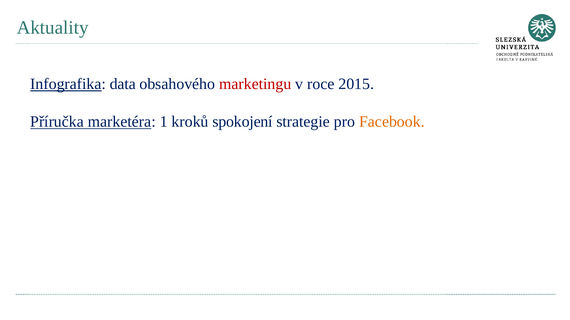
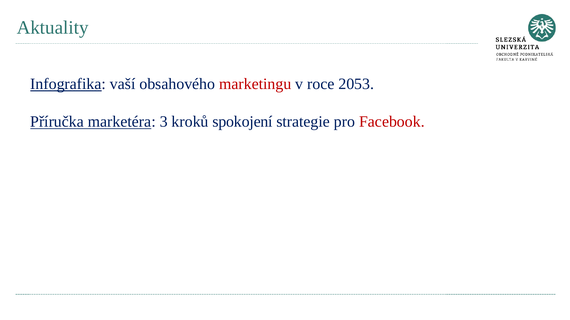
data: data -> vaší
2015: 2015 -> 2053
1: 1 -> 3
Facebook colour: orange -> red
